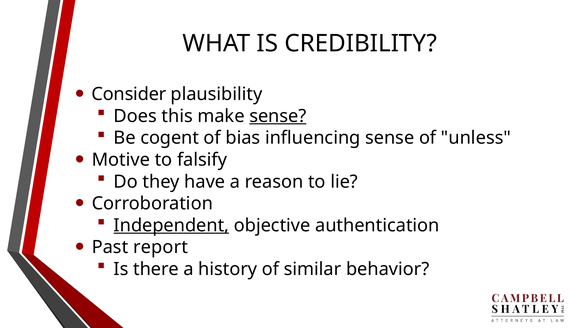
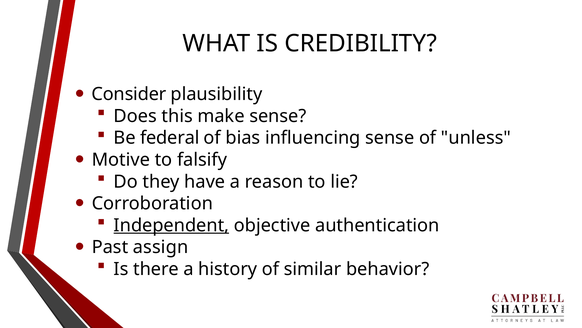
sense at (278, 116) underline: present -> none
cogent: cogent -> federal
report: report -> assign
